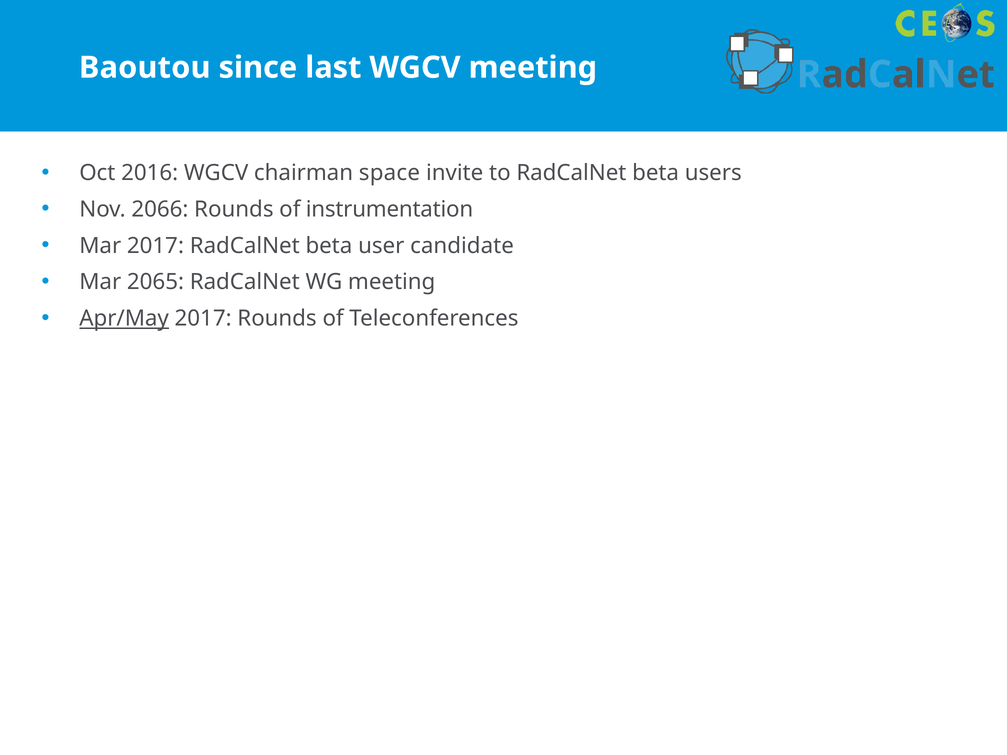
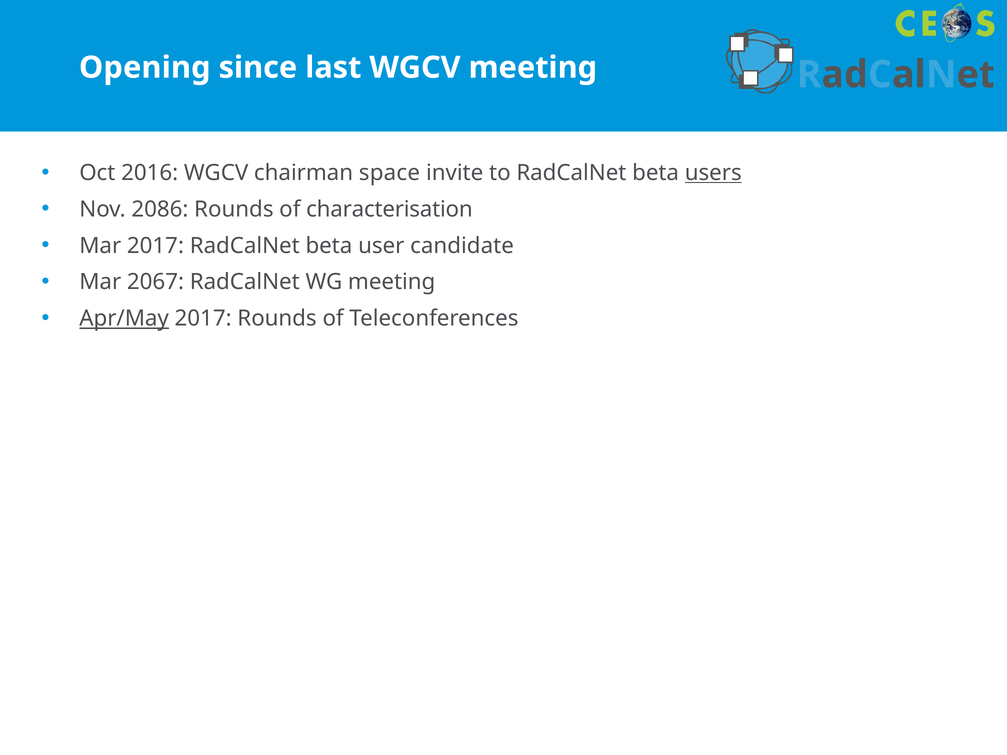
Baoutou: Baoutou -> Opening
users underline: none -> present
2066: 2066 -> 2086
instrumentation: instrumentation -> characterisation
2065: 2065 -> 2067
